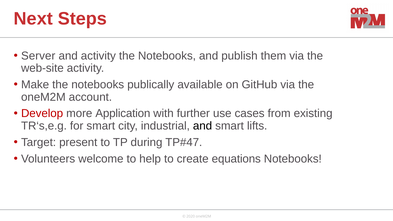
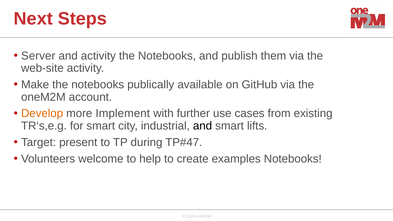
Develop colour: red -> orange
Application: Application -> Implement
equations: equations -> examples
